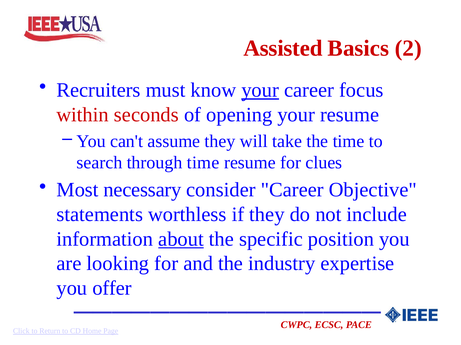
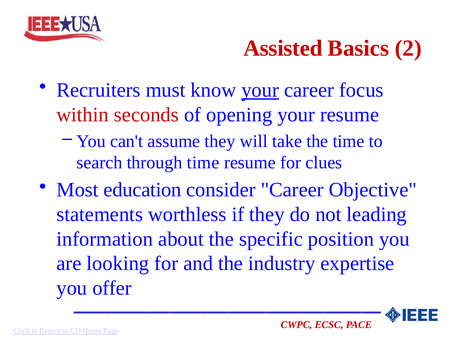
necessary: necessary -> education
include: include -> leading
about underline: present -> none
